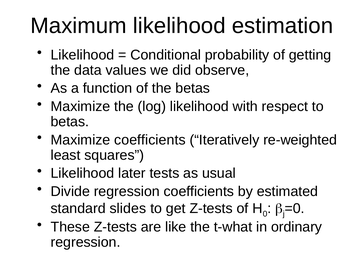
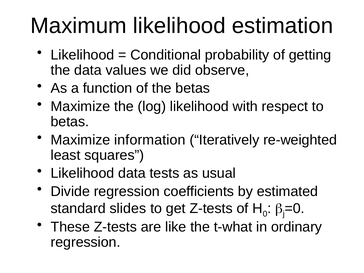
Maximize coefficients: coefficients -> information
Likelihood later: later -> data
